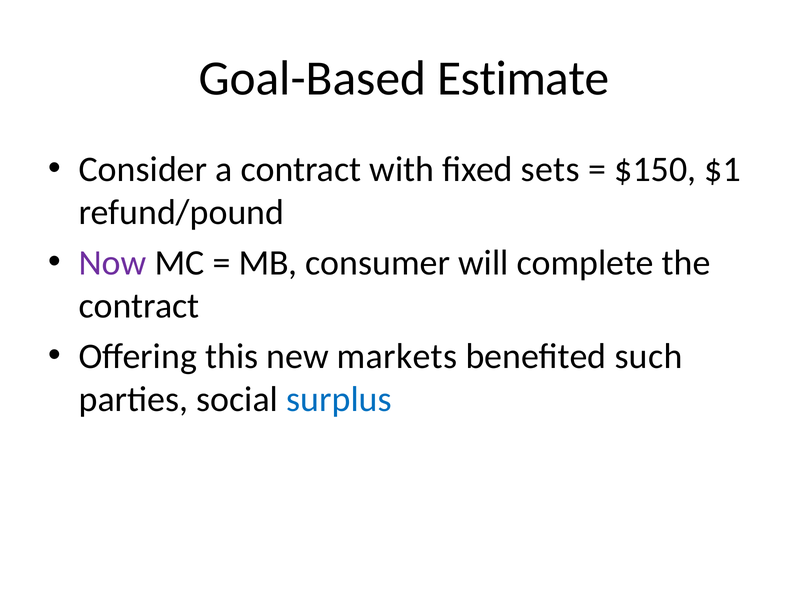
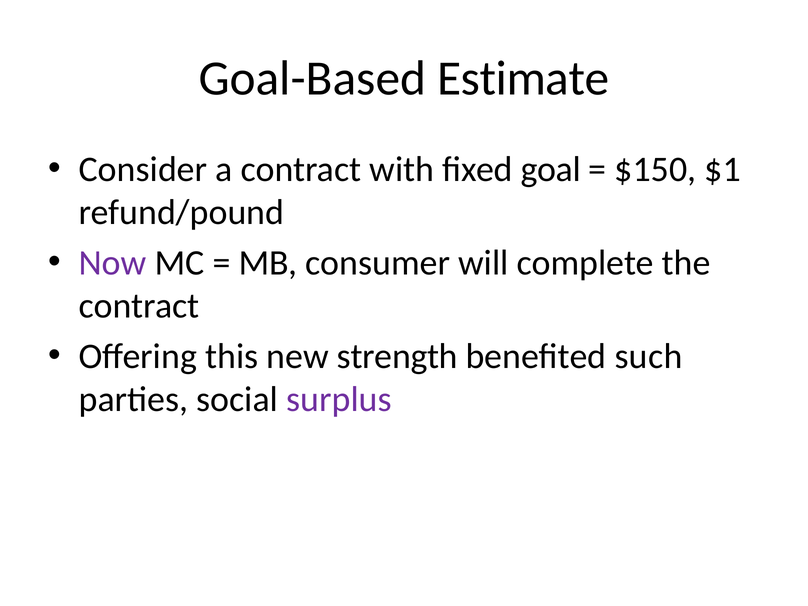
sets: sets -> goal
markets: markets -> strength
surplus colour: blue -> purple
